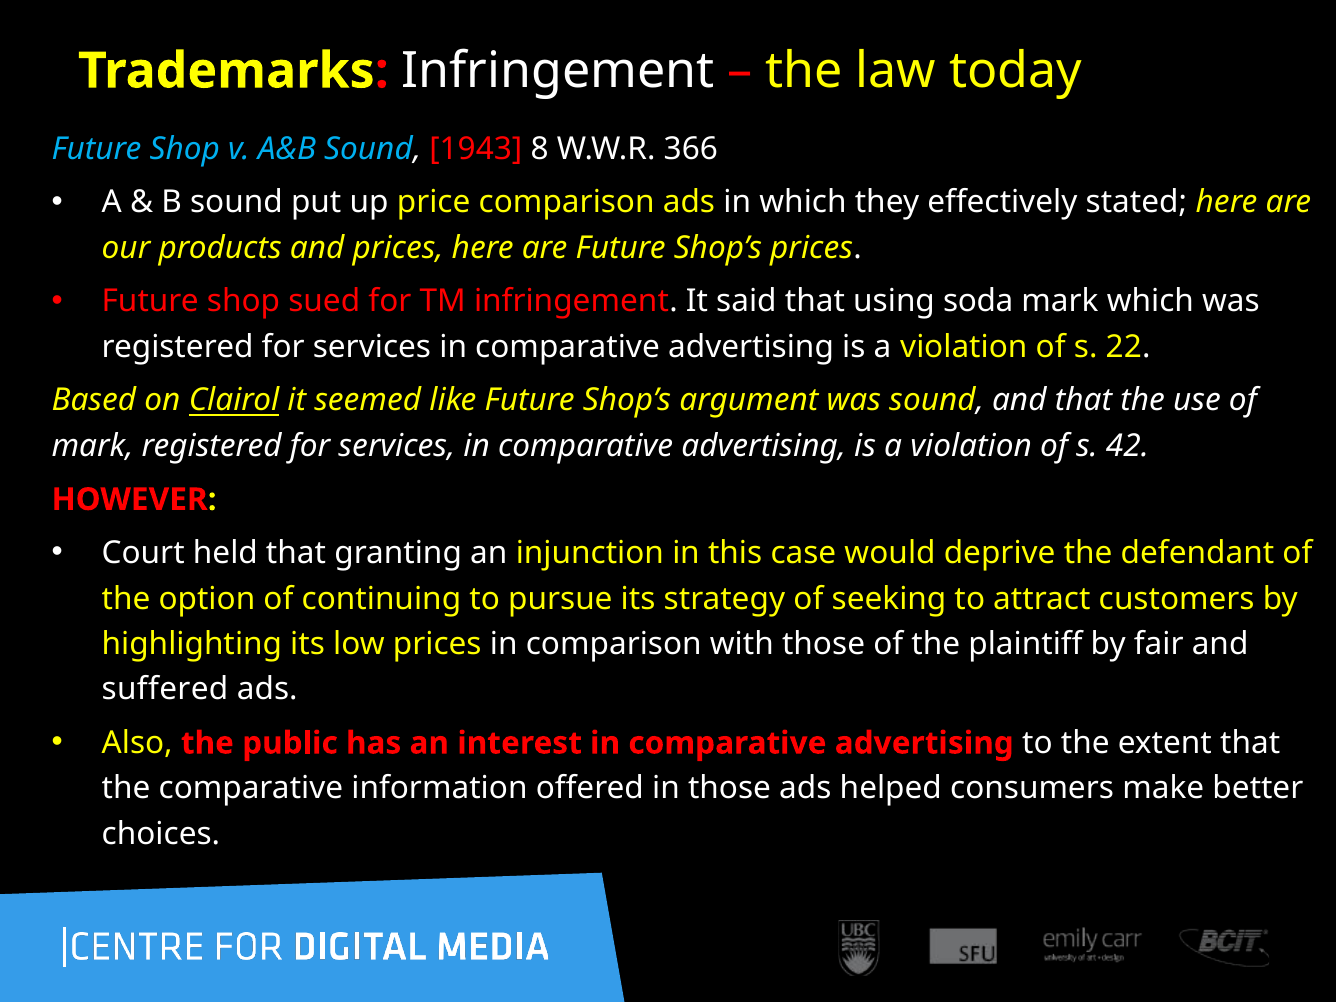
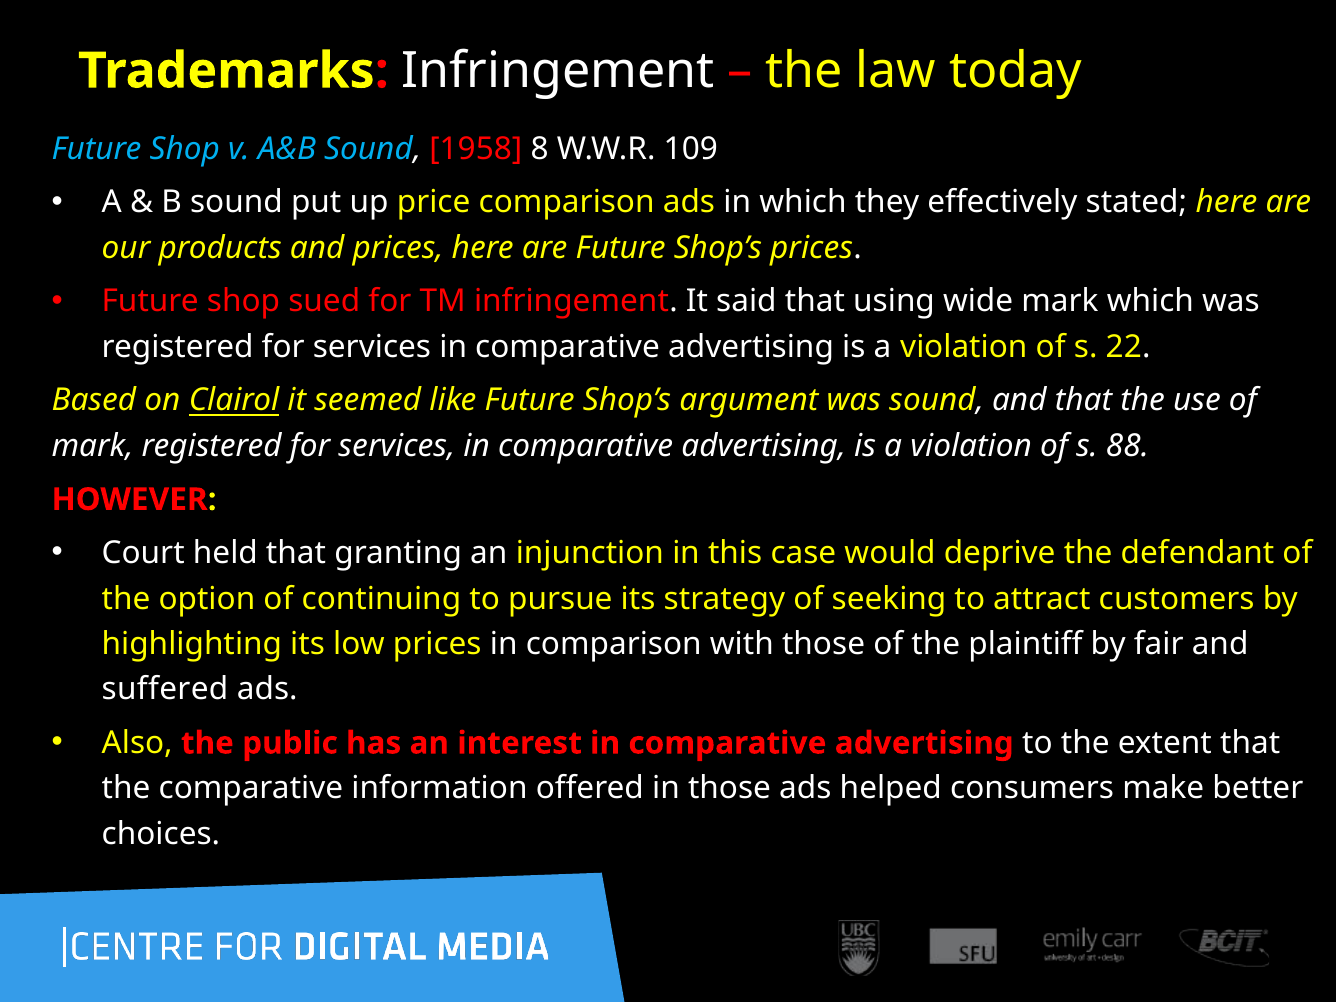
1943: 1943 -> 1958
366: 366 -> 109
soda: soda -> wide
42: 42 -> 88
